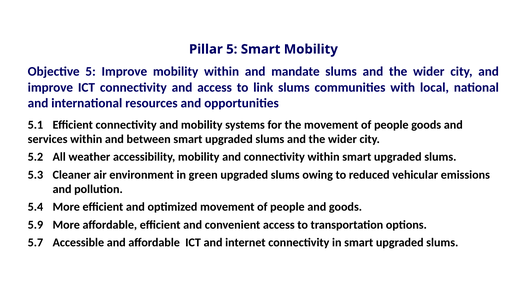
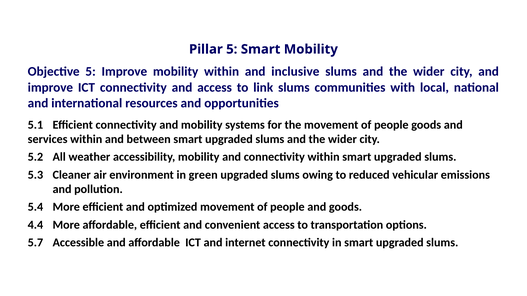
mandate: mandate -> inclusive
5.9: 5.9 -> 4.4
